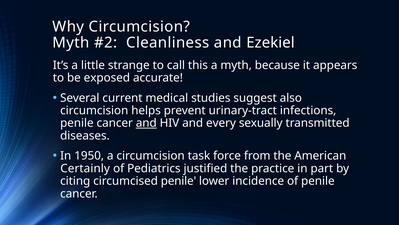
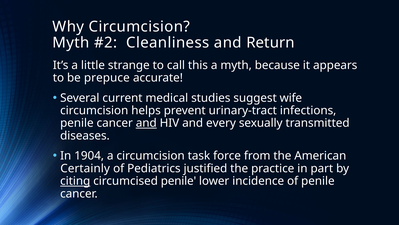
Ezekiel: Ezekiel -> Return
exposed: exposed -> prepuce
also: also -> wife
1950: 1950 -> 1904
citing underline: none -> present
